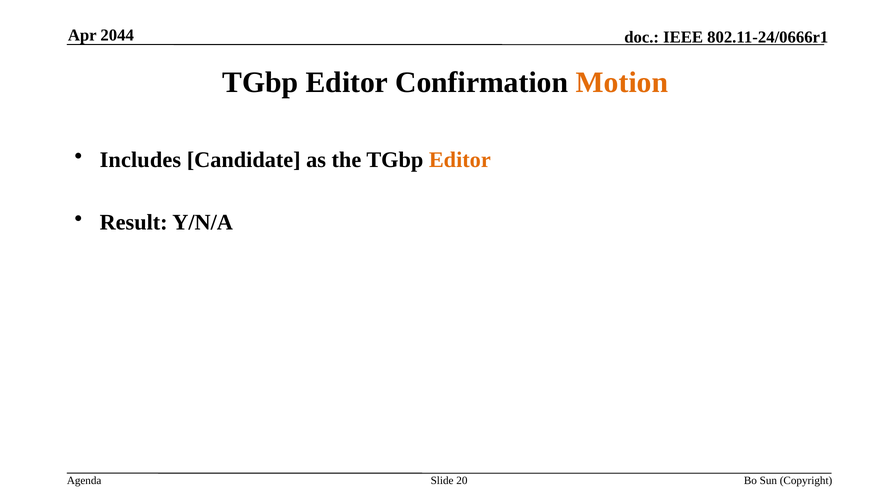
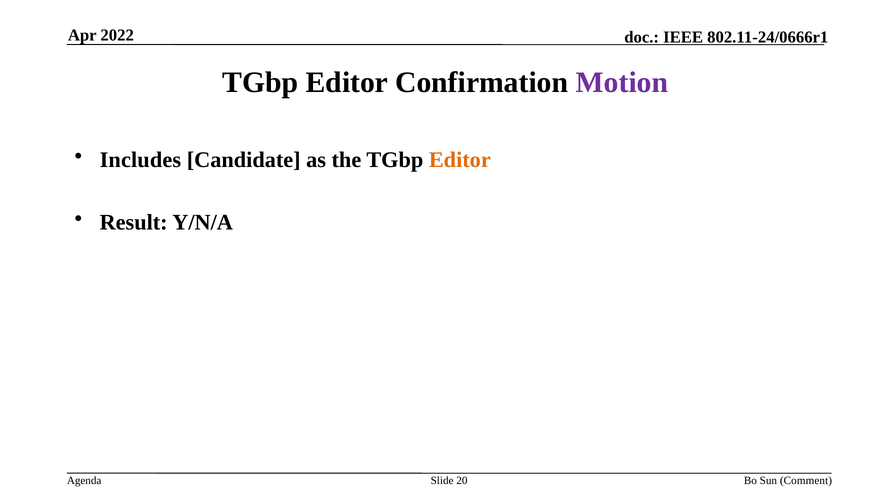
2044: 2044 -> 2022
Motion colour: orange -> purple
Copyright: Copyright -> Comment
